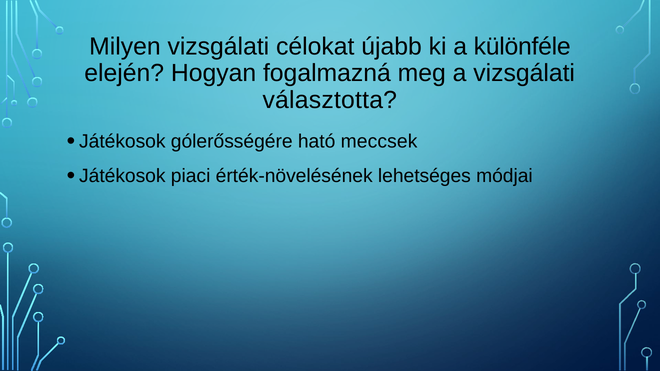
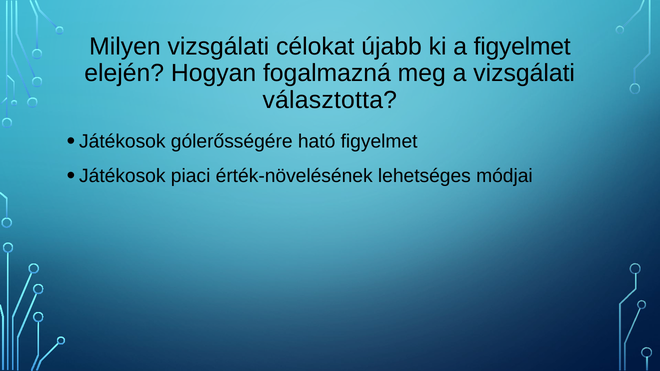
a különféle: különféle -> figyelmet
ható meccsek: meccsek -> figyelmet
